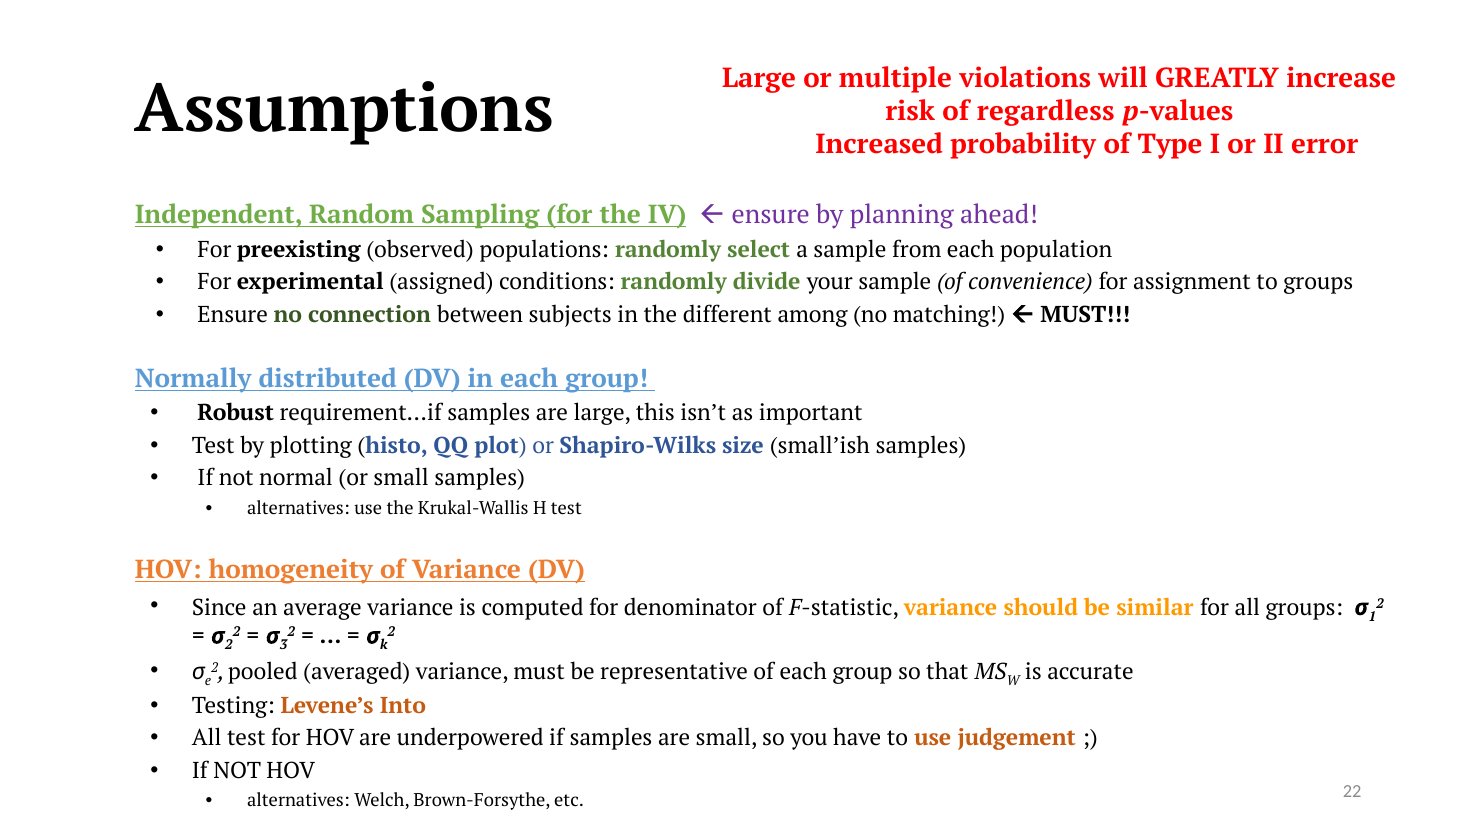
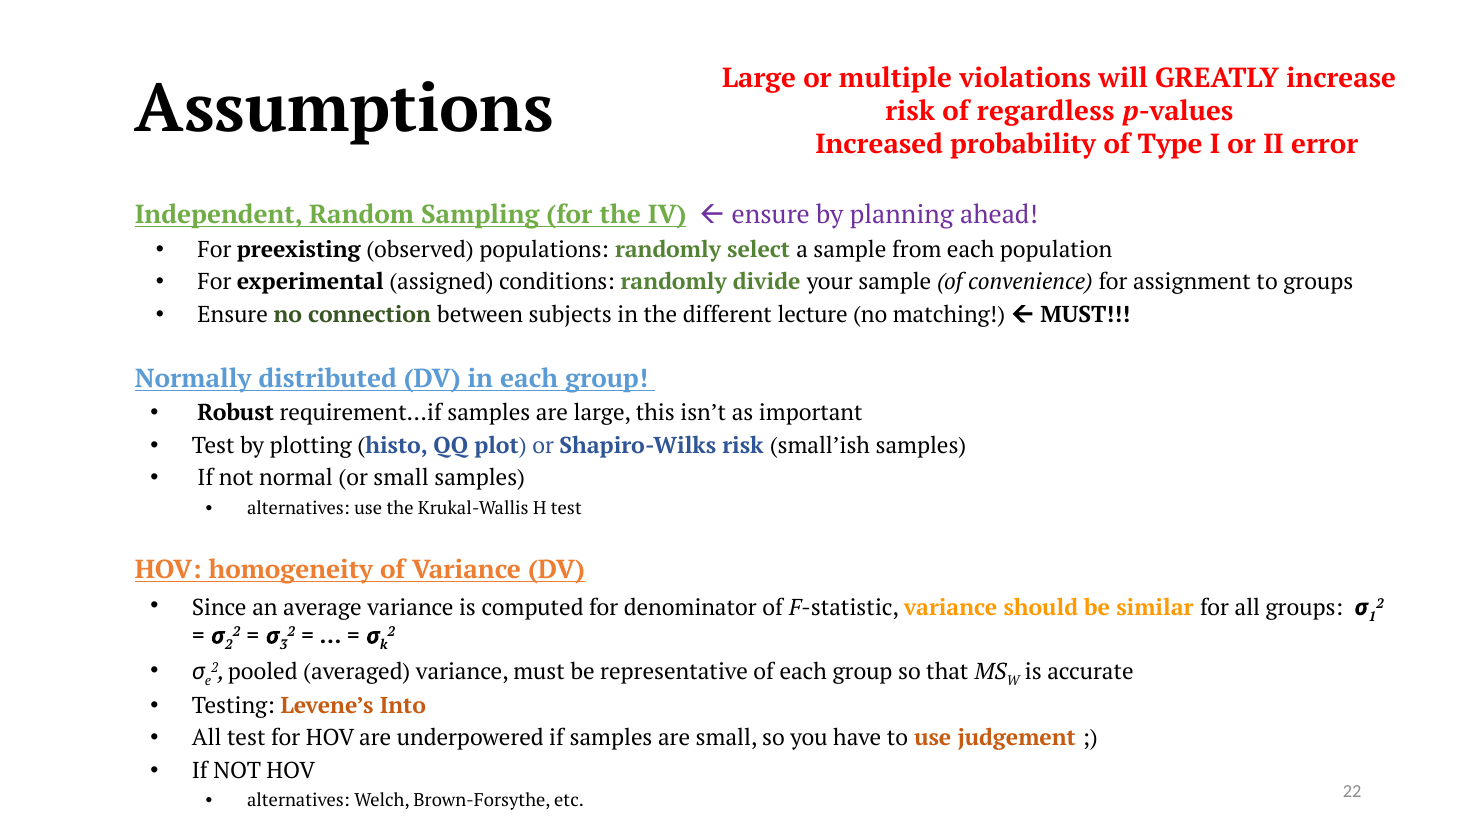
among: among -> lecture
Shapiro-Wilks size: size -> risk
